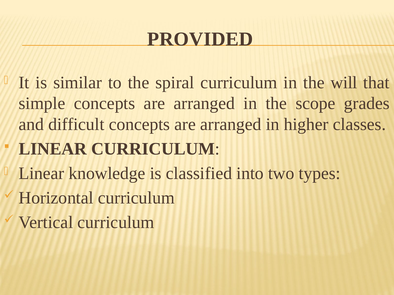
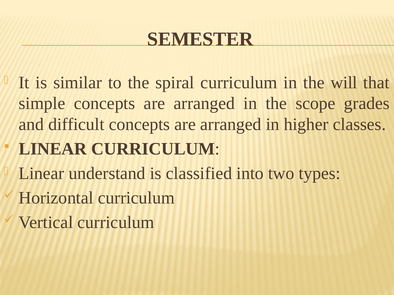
PROVIDED: PROVIDED -> SEMESTER
knowledge: knowledge -> understand
